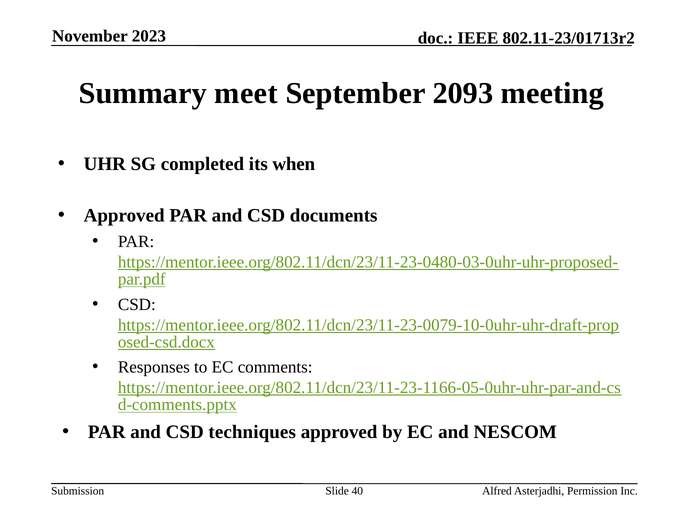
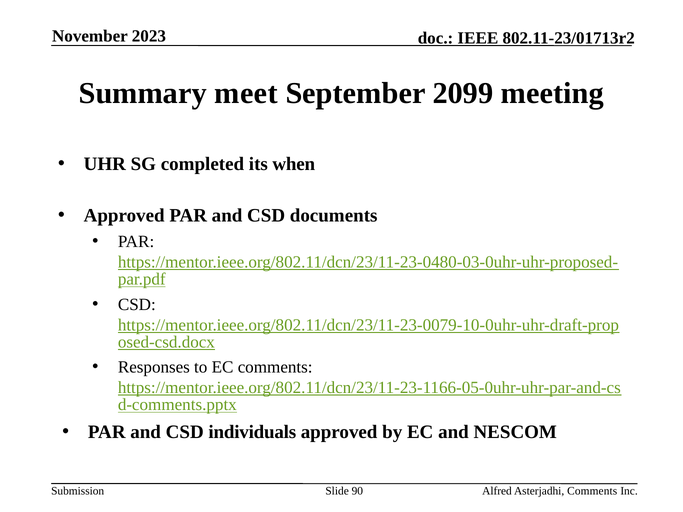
2093: 2093 -> 2099
techniques: techniques -> individuals
40: 40 -> 90
Asterjadhi Permission: Permission -> Comments
